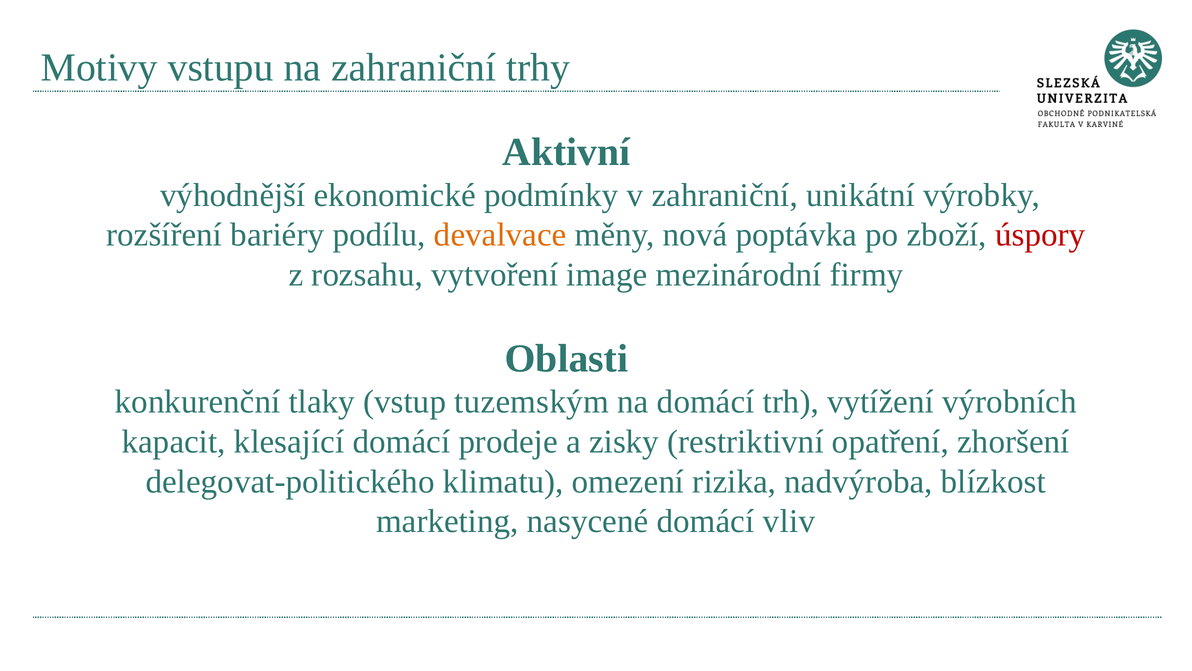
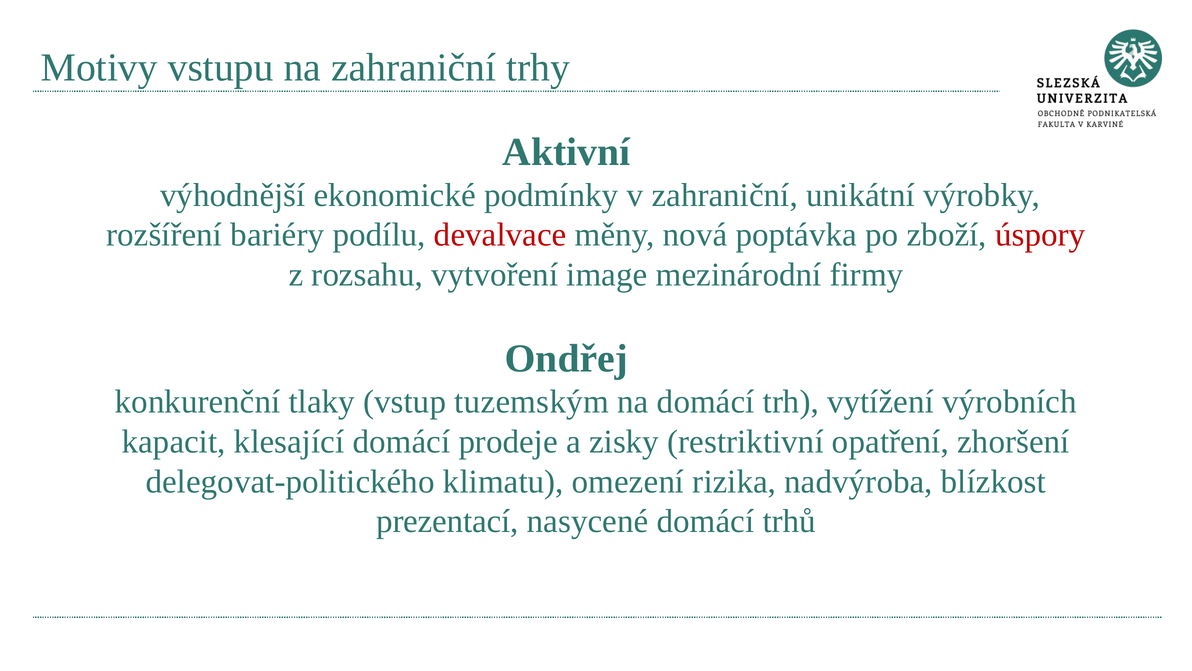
devalvace colour: orange -> red
Oblasti: Oblasti -> Ondřej
marketing: marketing -> prezentací
vliv: vliv -> trhů
